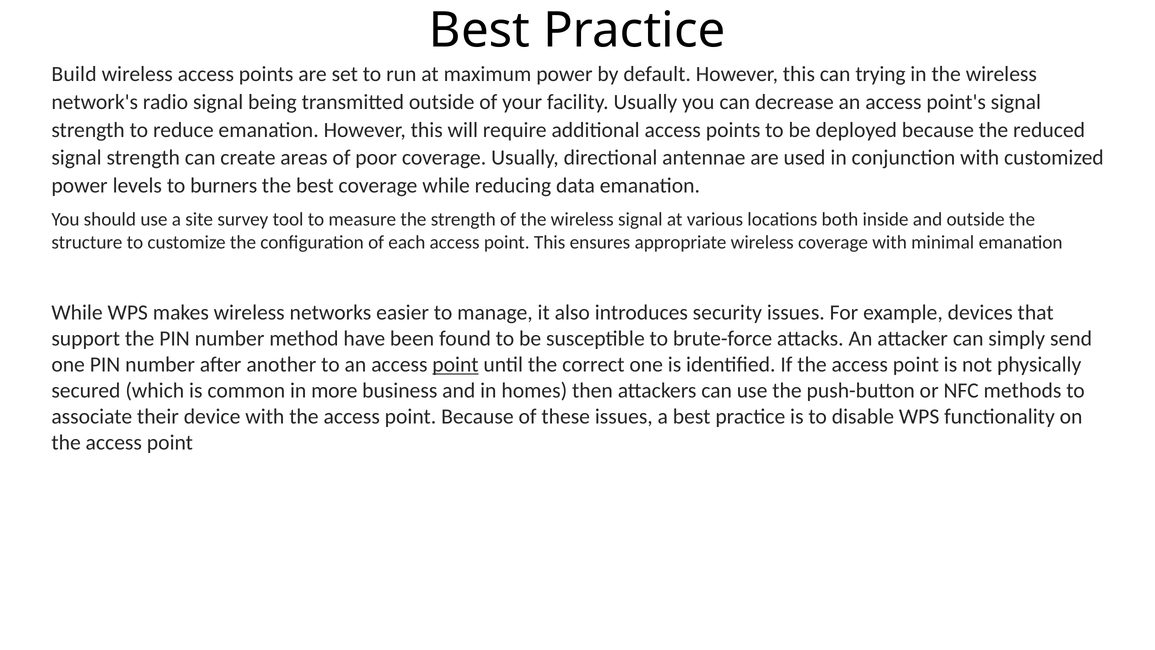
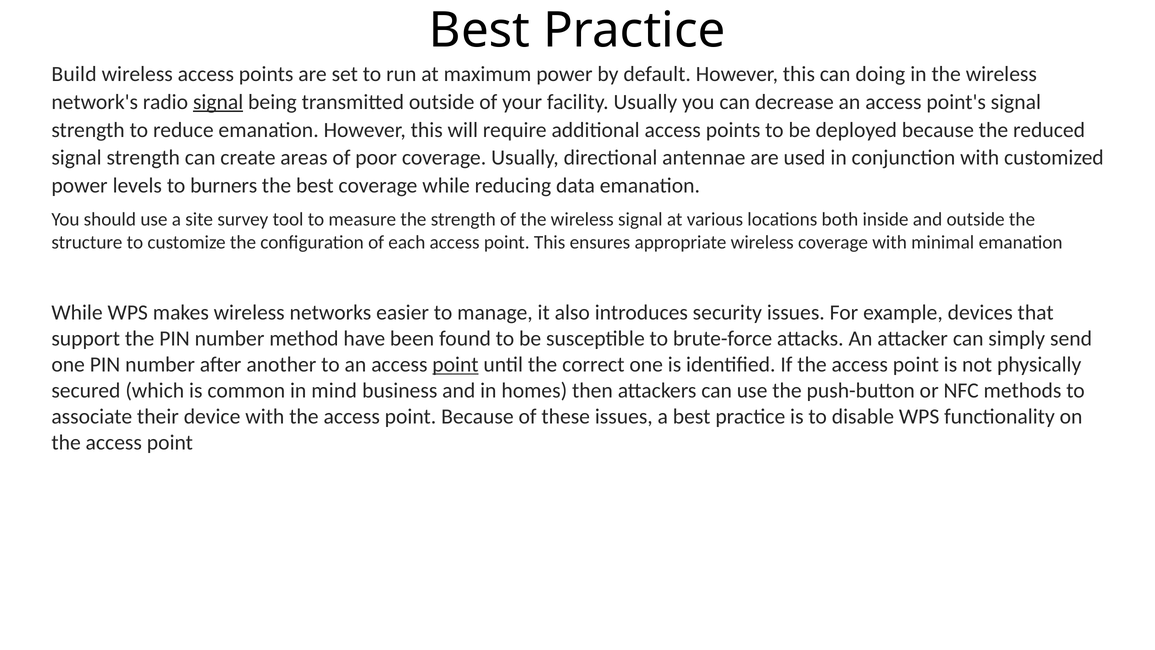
trying: trying -> doing
signal at (218, 102) underline: none -> present
more: more -> mind
